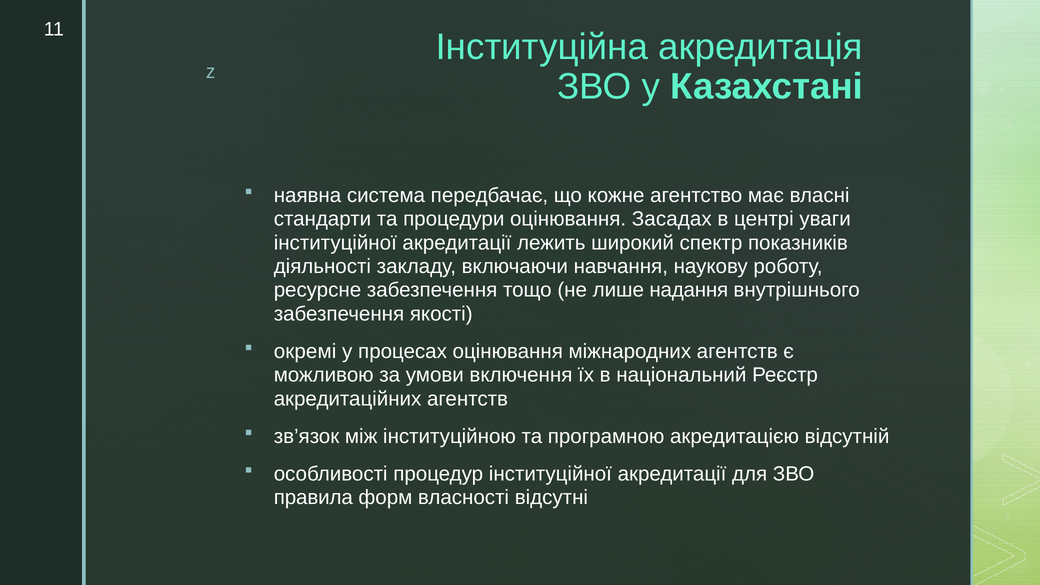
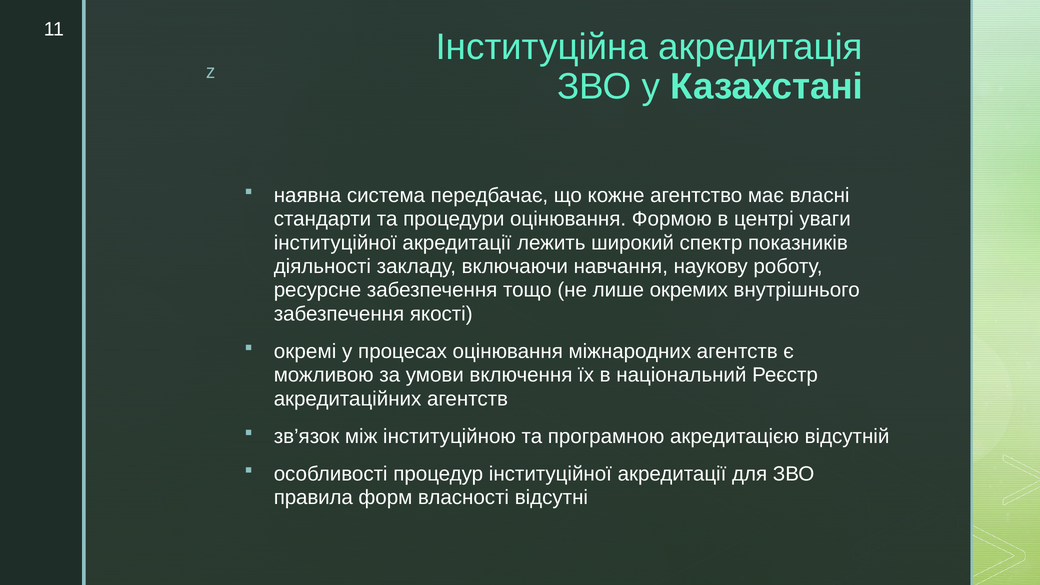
Засадах: Засадах -> Формою
надання: надання -> окремих
